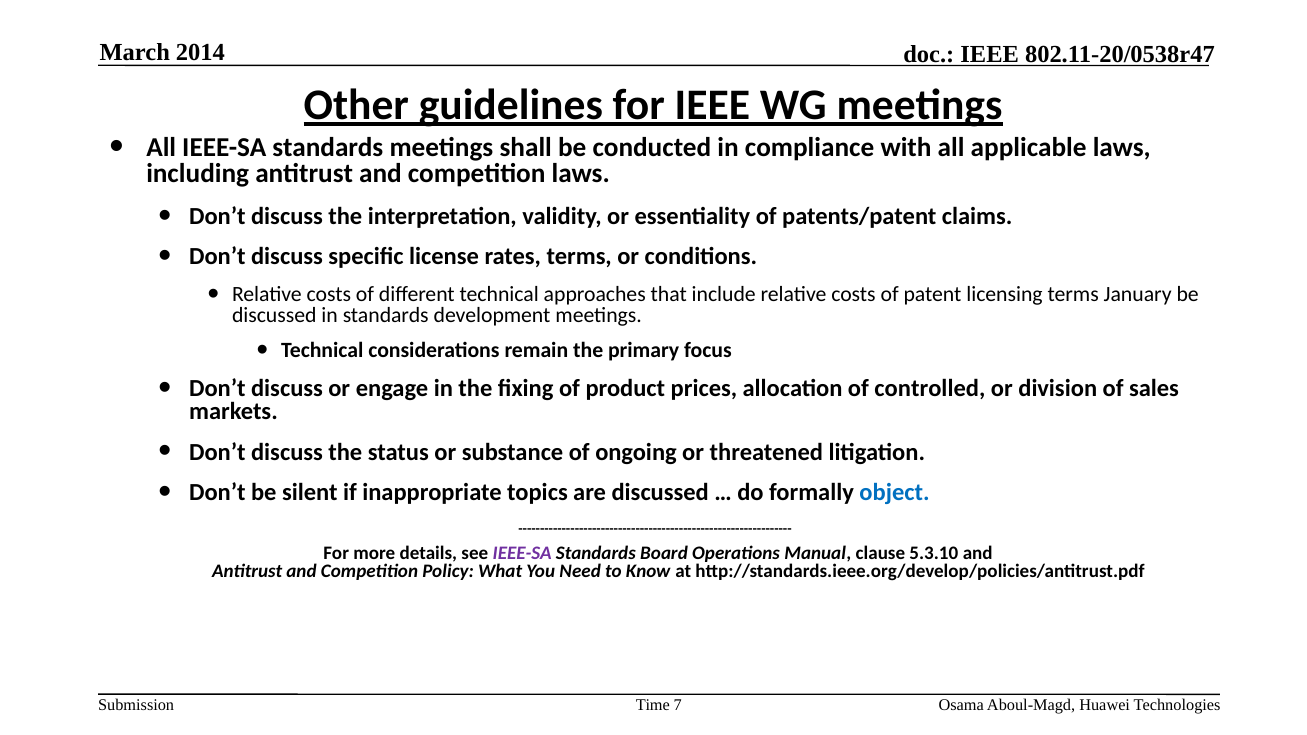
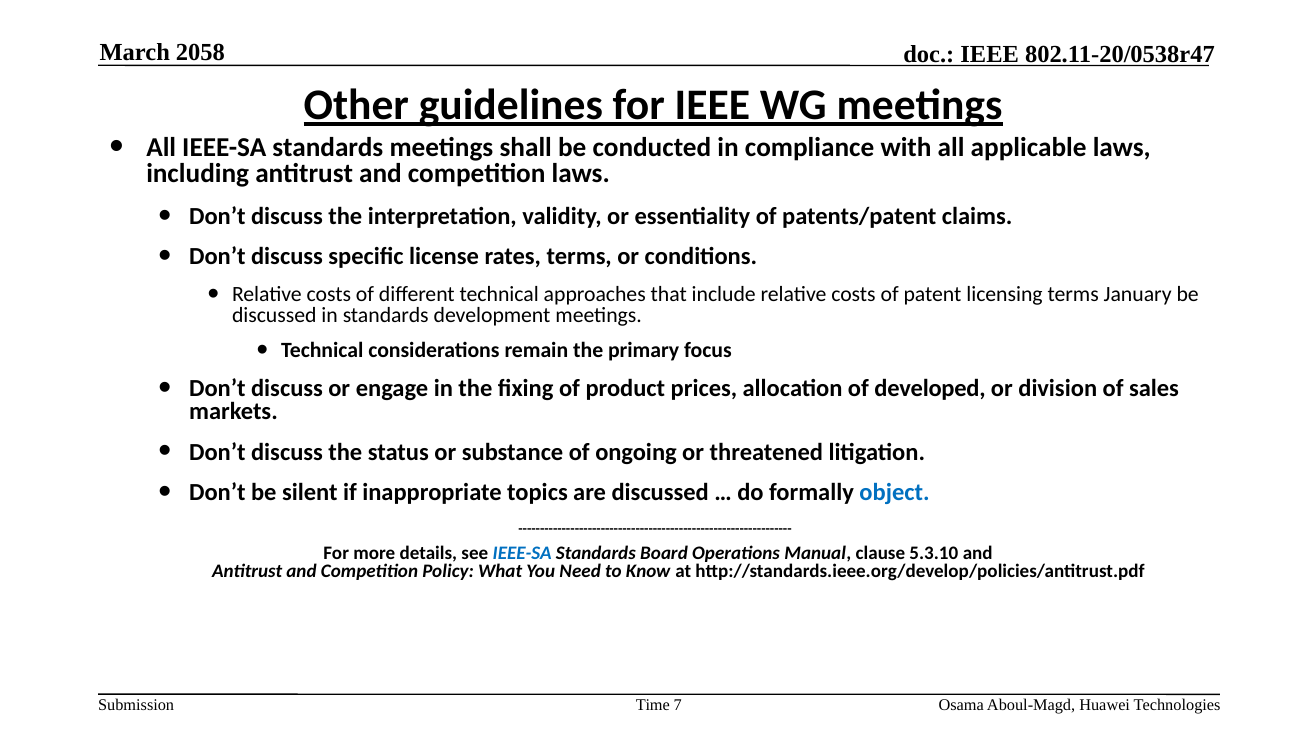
2014: 2014 -> 2058
controlled: controlled -> developed
IEEE-SA at (522, 553) colour: purple -> blue
